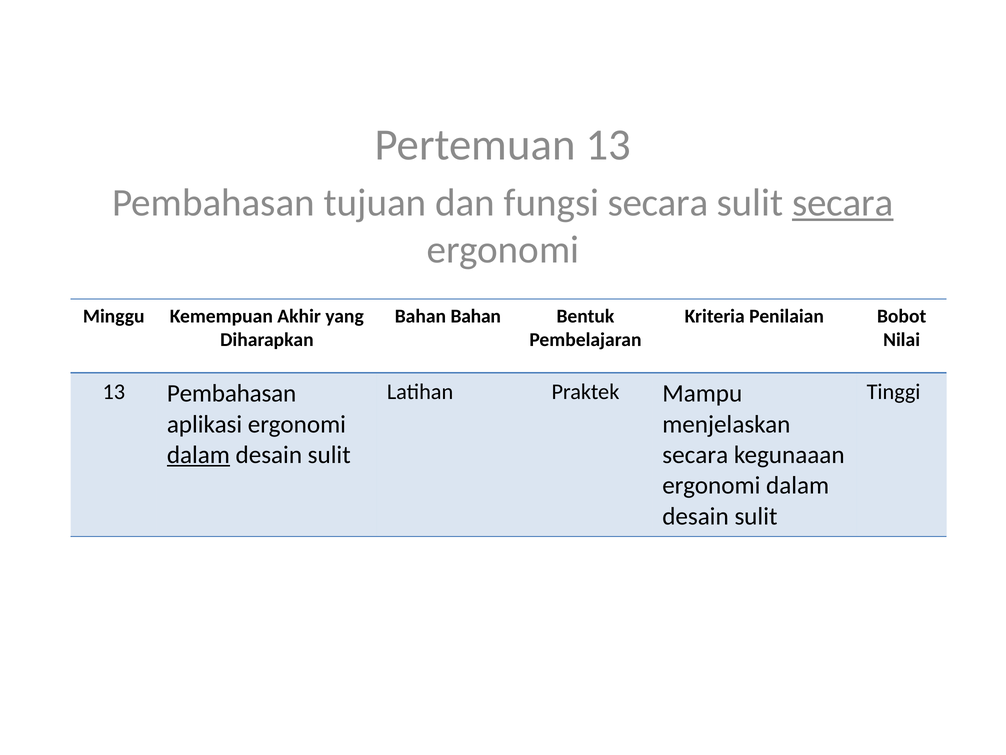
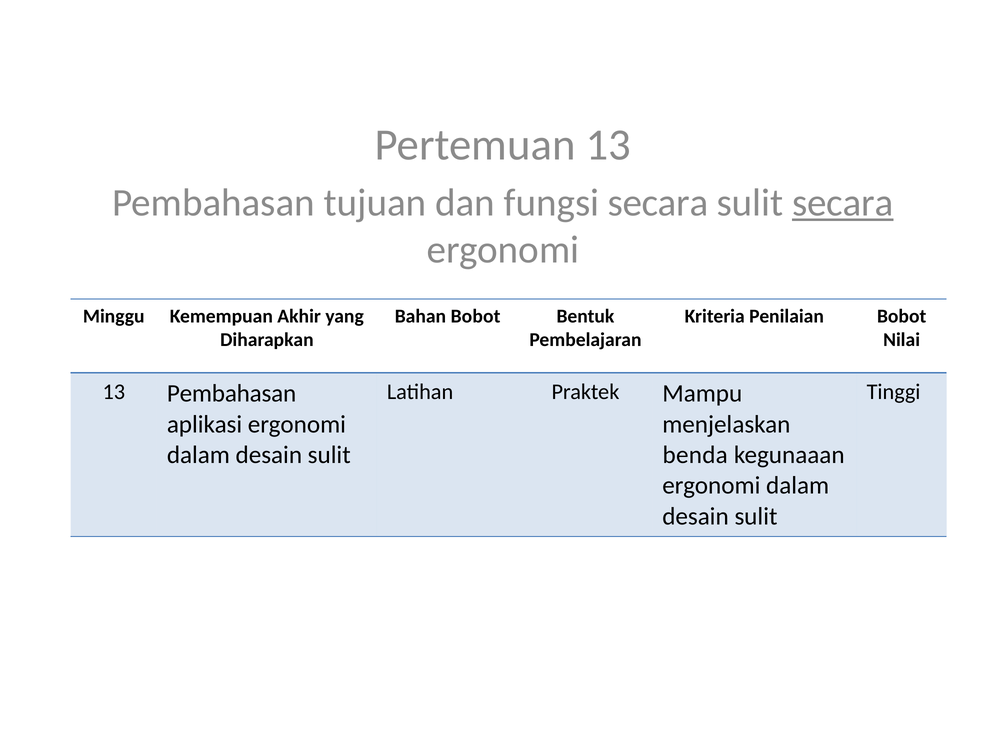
Bahan Bahan: Bahan -> Bobot
dalam at (198, 455) underline: present -> none
secara at (695, 455): secara -> benda
